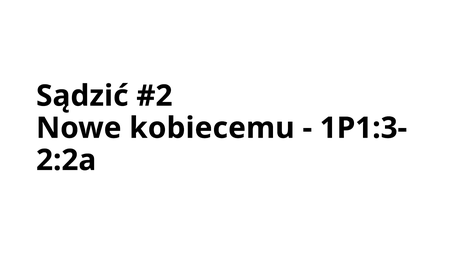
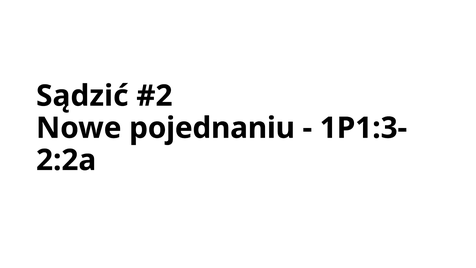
kobiecemu: kobiecemu -> pojednaniu
